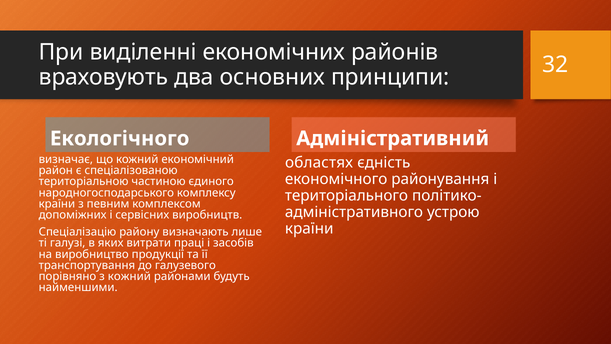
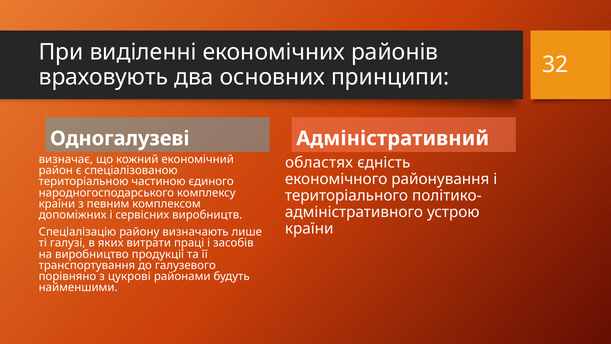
Екологічного: Екологічного -> Одногалузеві
з кожний: кожний -> цукрові
